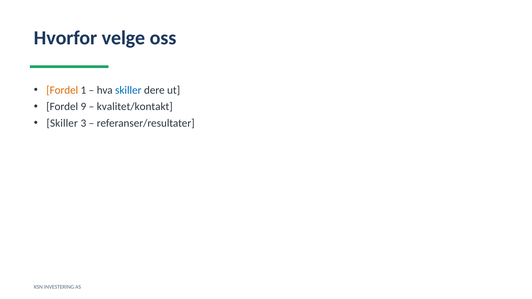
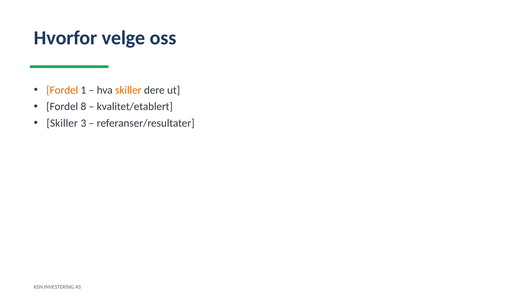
skiller at (128, 90) colour: blue -> orange
9: 9 -> 8
kvalitet/kontakt: kvalitet/kontakt -> kvalitet/etablert
